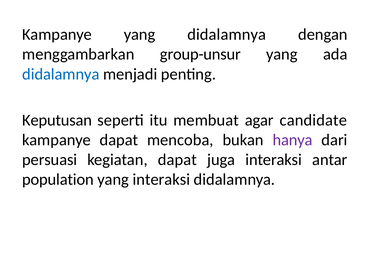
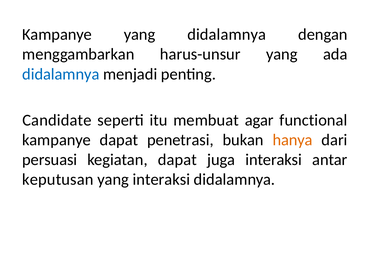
group-unsur: group-unsur -> harus-unsur
Keputusan: Keputusan -> Candidate
candidate: candidate -> functional
mencoba: mencoba -> penetrasi
hanya colour: purple -> orange
population: population -> keputusan
